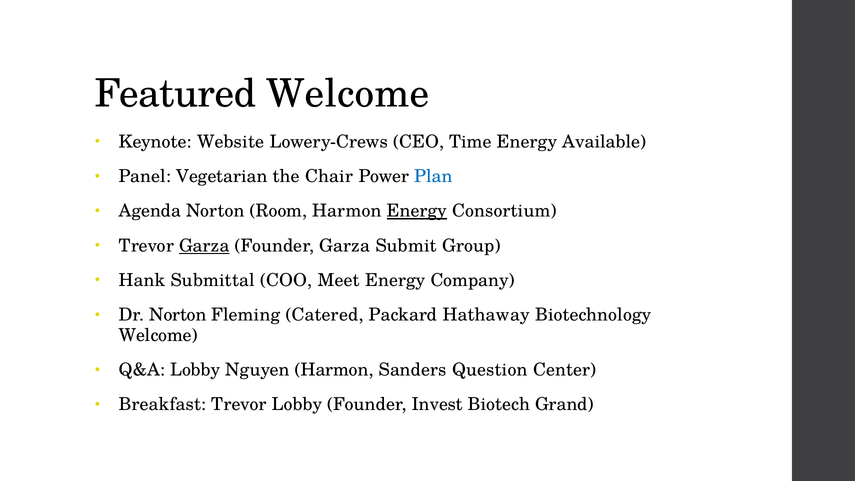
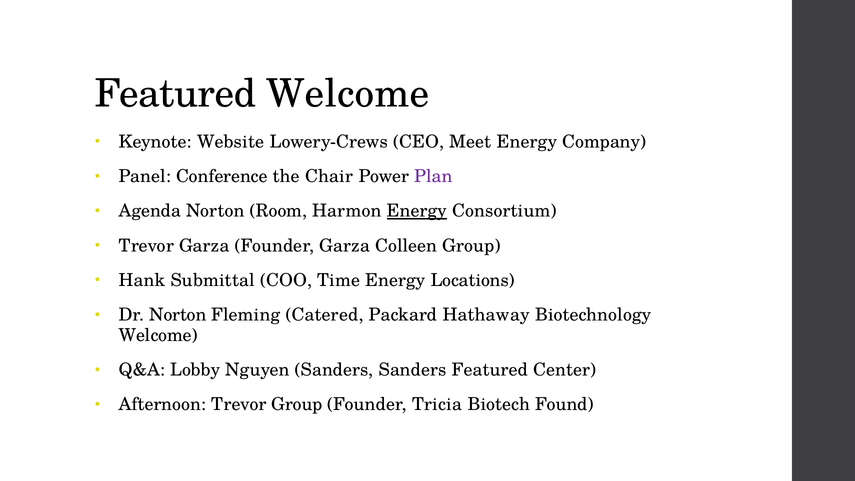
Time: Time -> Meet
Available: Available -> Company
Vegetarian: Vegetarian -> Conference
Plan colour: blue -> purple
Garza at (204, 246) underline: present -> none
Submit: Submit -> Colleen
Meet: Meet -> Time
Company: Company -> Locations
Nguyen Harmon: Harmon -> Sanders
Sanders Question: Question -> Featured
Breakfast: Breakfast -> Afternoon
Trevor Lobby: Lobby -> Group
Invest: Invest -> Tricia
Grand: Grand -> Found
